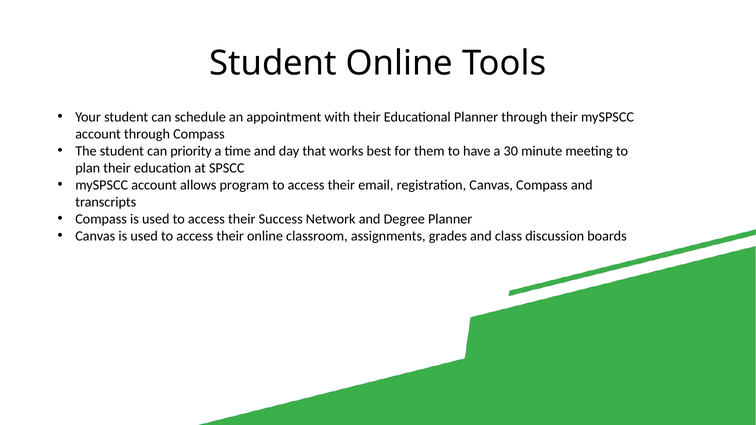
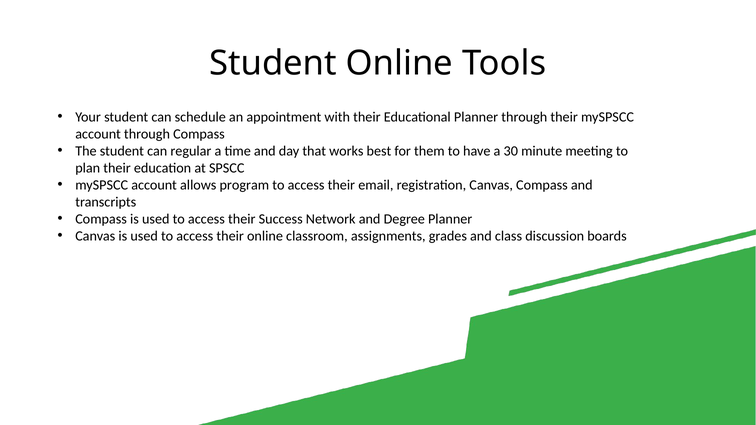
priority: priority -> regular
